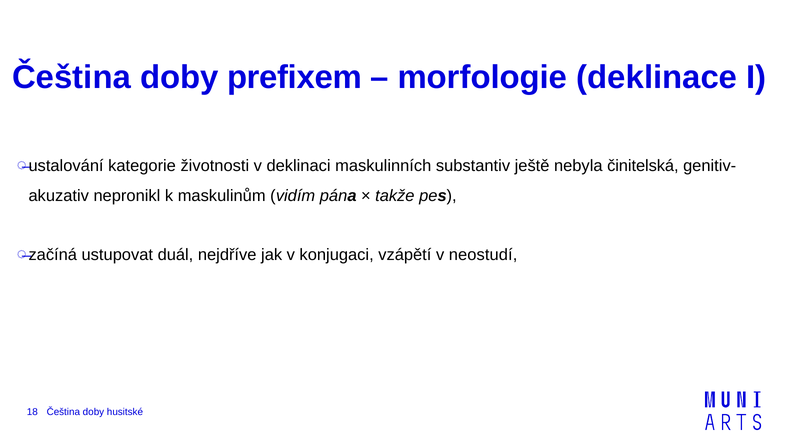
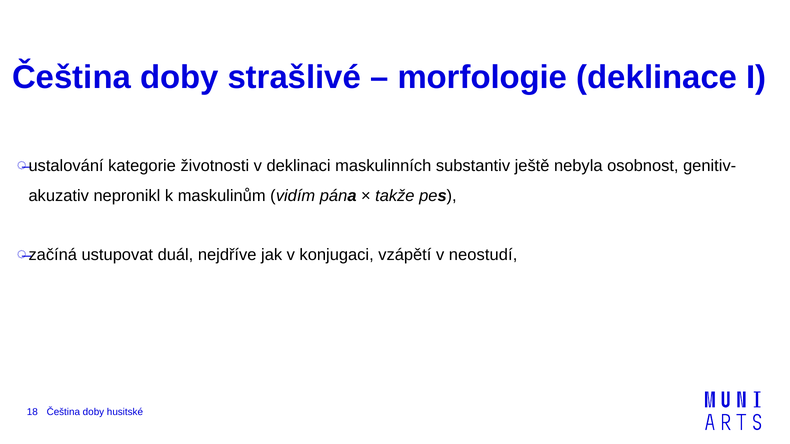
prefixem: prefixem -> strašlivé
činitelská: činitelská -> osobnost
